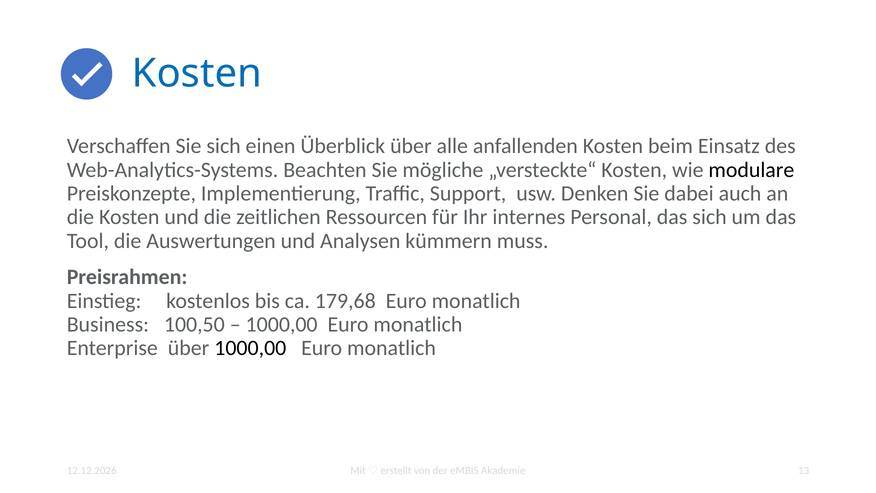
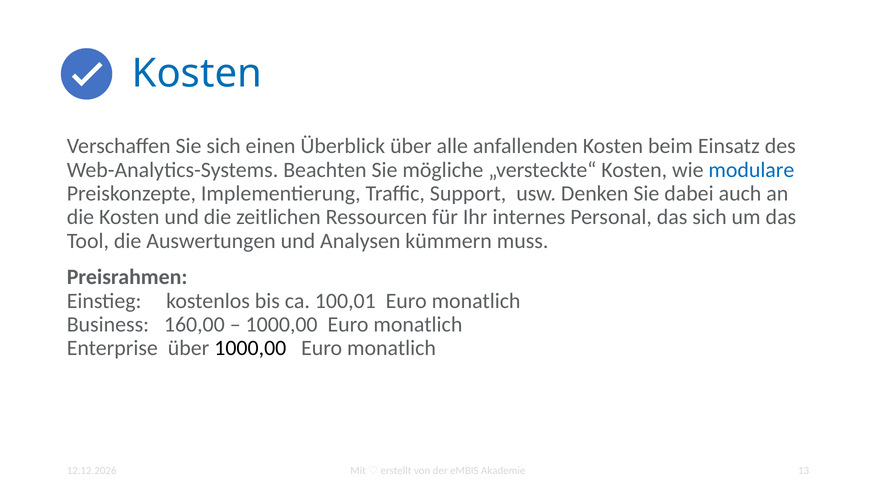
modulare colour: black -> blue
179,68: 179,68 -> 100,01
100,50: 100,50 -> 160,00
